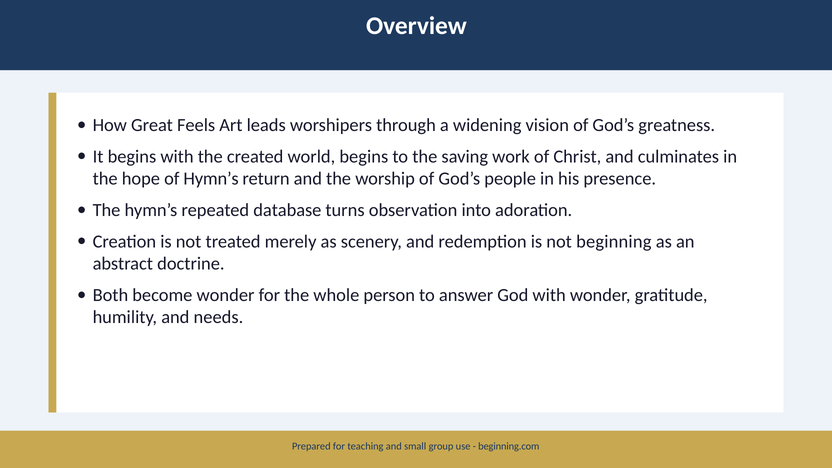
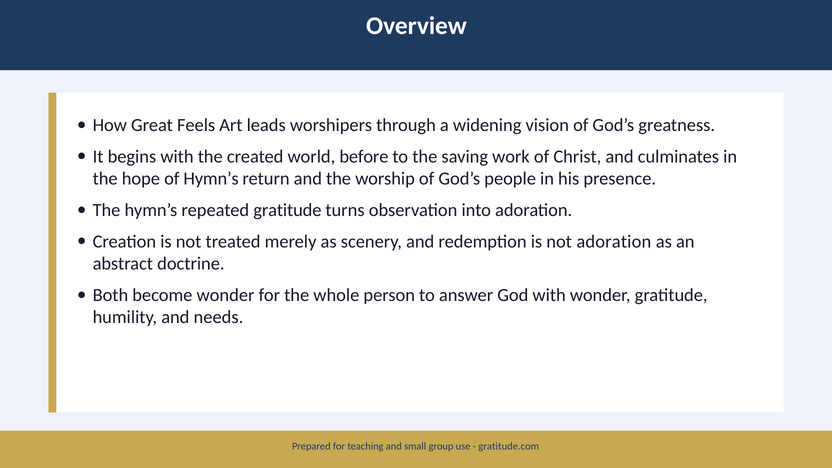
world begins: begins -> before
repeated database: database -> gratitude
not beginning: beginning -> adoration
beginning.com: beginning.com -> gratitude.com
